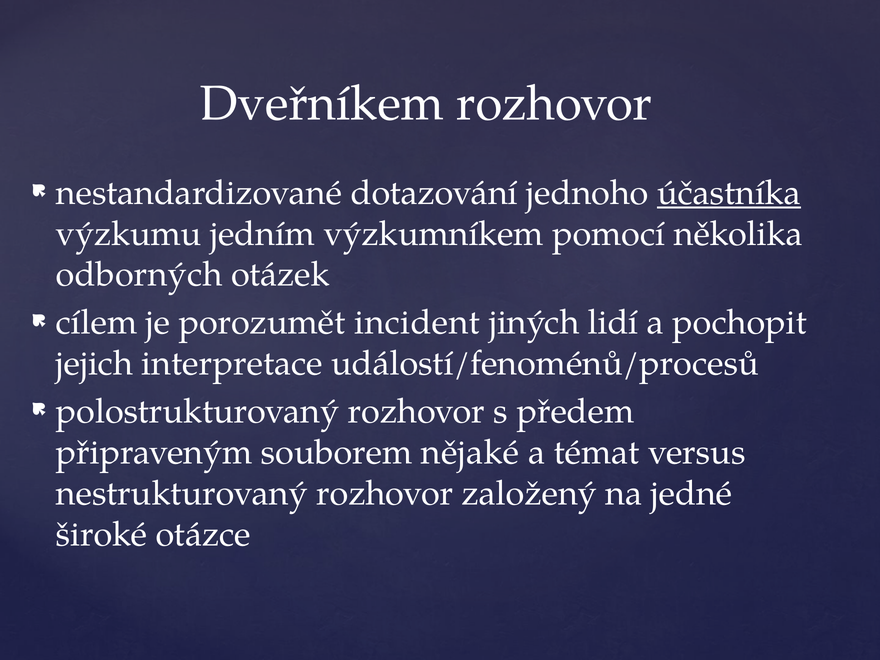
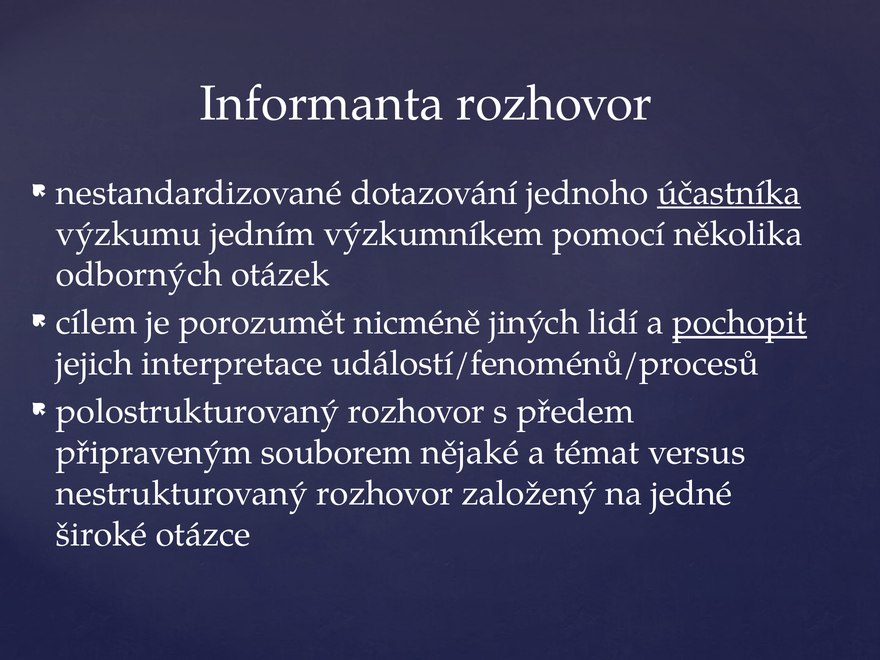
Dveřníkem: Dveřníkem -> Informanta
incident: incident -> nicméně
pochopit underline: none -> present
